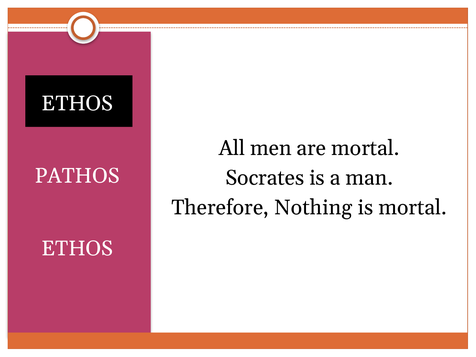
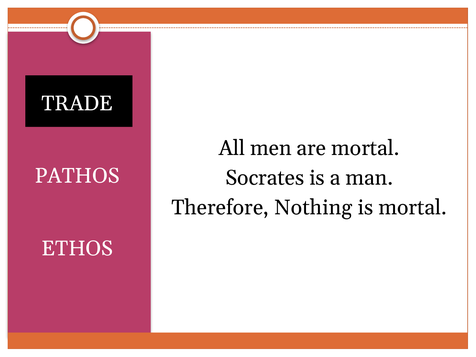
ETHOS at (77, 104): ETHOS -> TRADE
